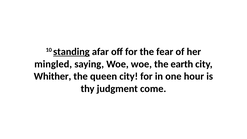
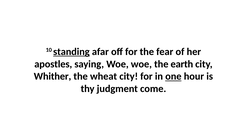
mingled: mingled -> apostles
queen: queen -> wheat
one underline: none -> present
